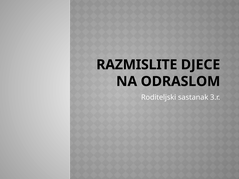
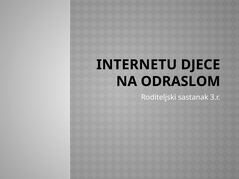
RAZMISLITE: RAZMISLITE -> INTERNETU
